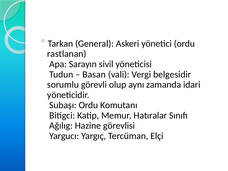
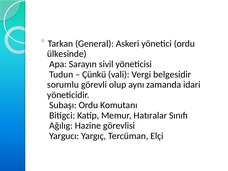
rastlanan: rastlanan -> ülkesinde
Basan: Basan -> Çünkü
